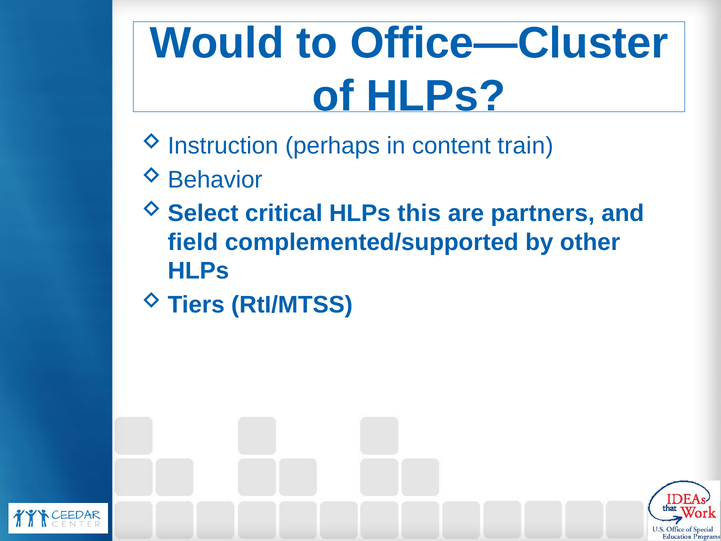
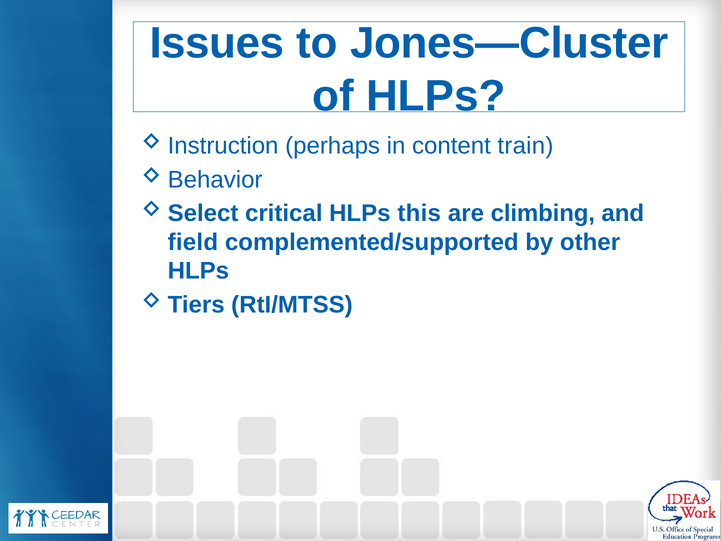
Would: Would -> Issues
Office—Cluster: Office—Cluster -> Jones—Cluster
partners: partners -> climbing
